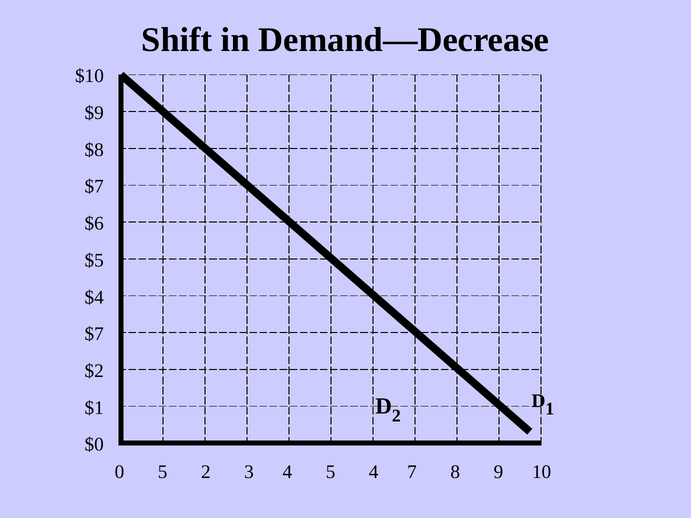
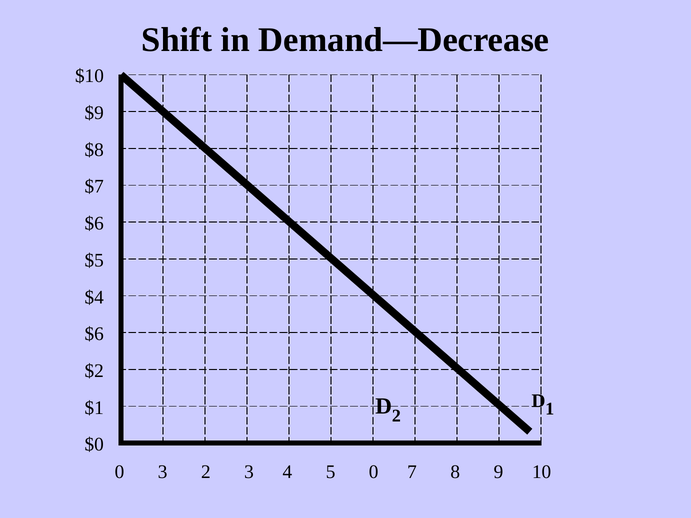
$7 at (94, 334): $7 -> $6
0 5: 5 -> 3
5 4: 4 -> 0
